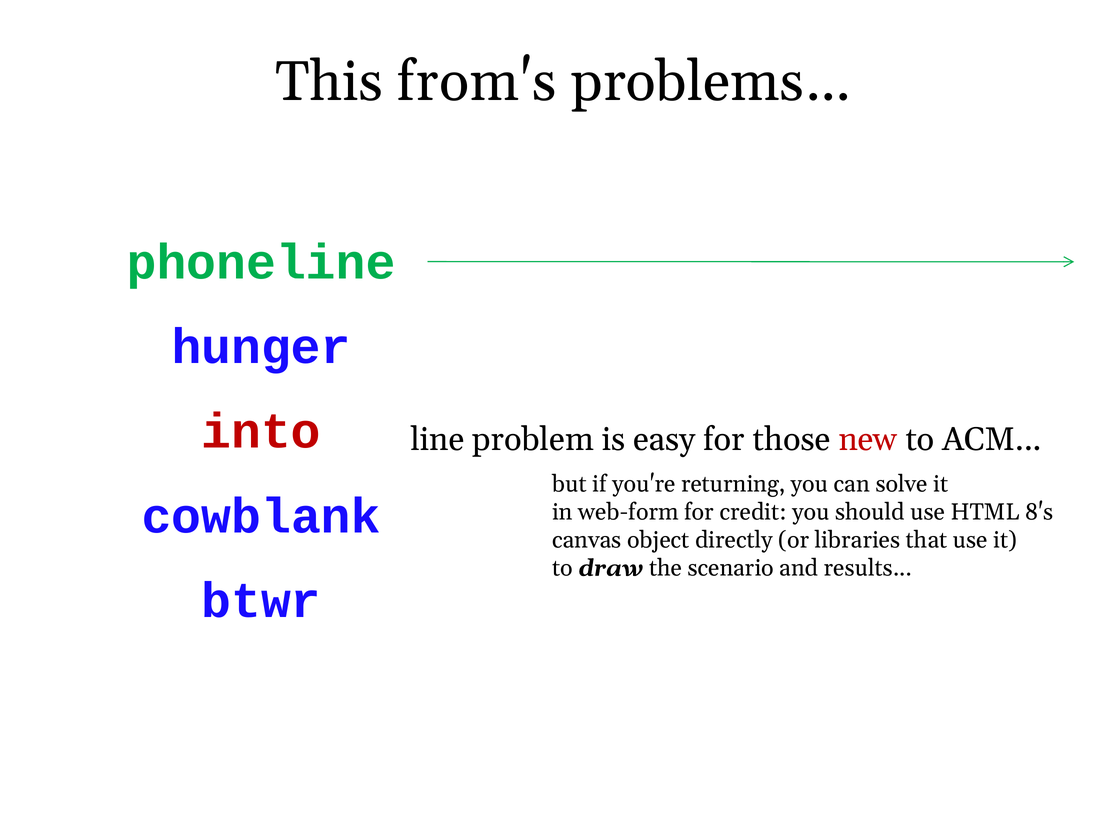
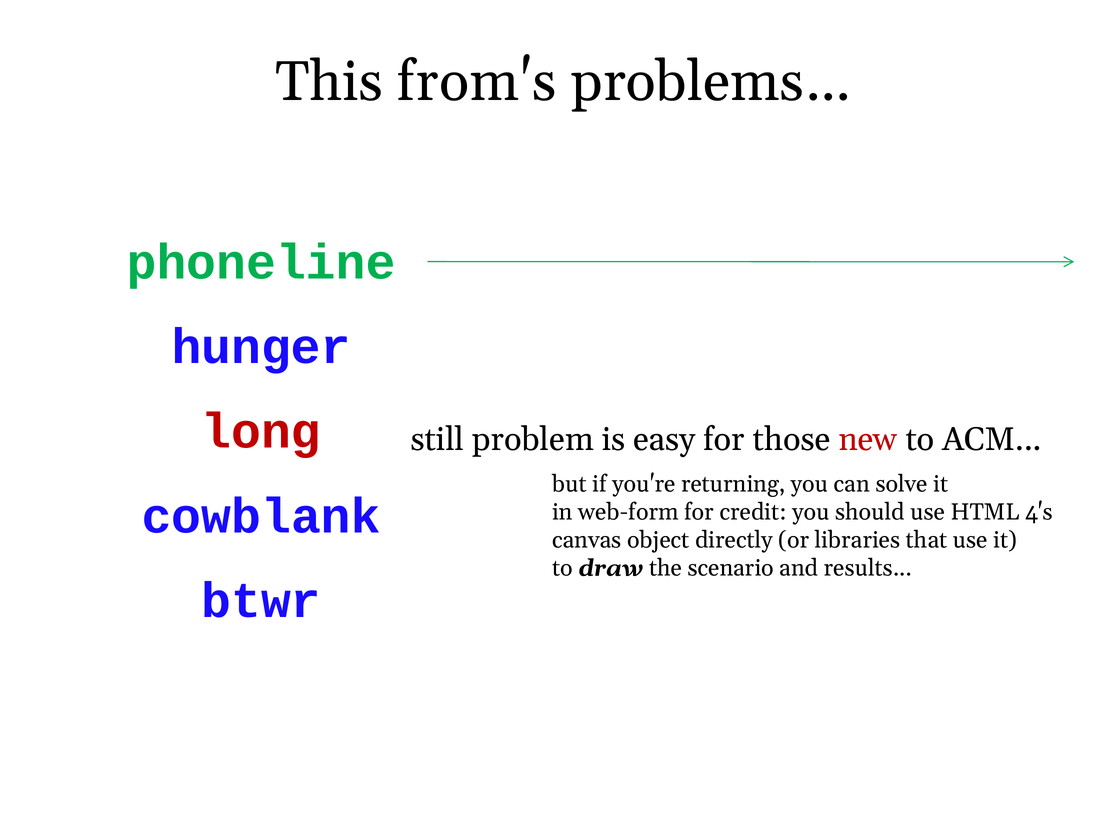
into: into -> long
line: line -> still
8's: 8's -> 4's
